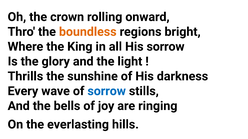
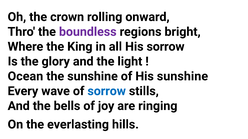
boundless colour: orange -> purple
Thrills: Thrills -> Ocean
His darkness: darkness -> sunshine
